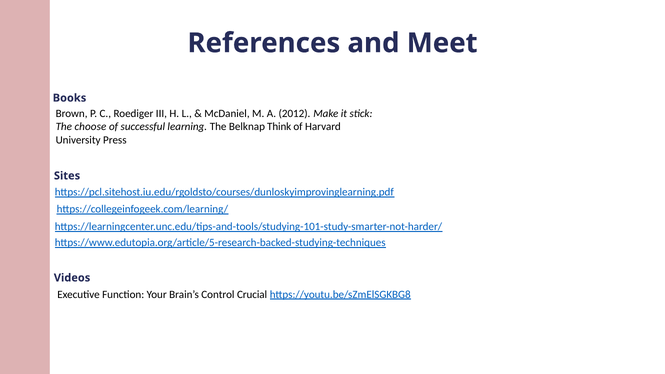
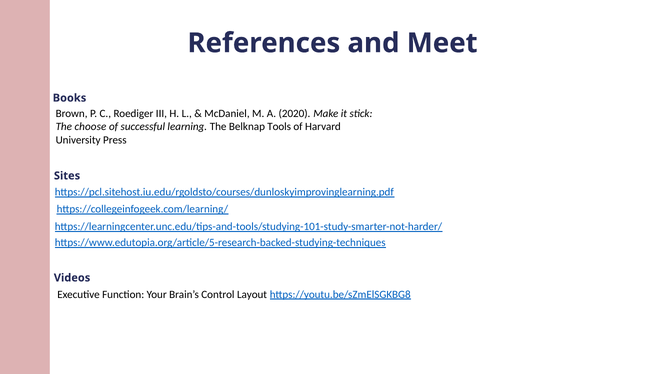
2012: 2012 -> 2020
Think: Think -> Tools
Crucial: Crucial -> Layout
